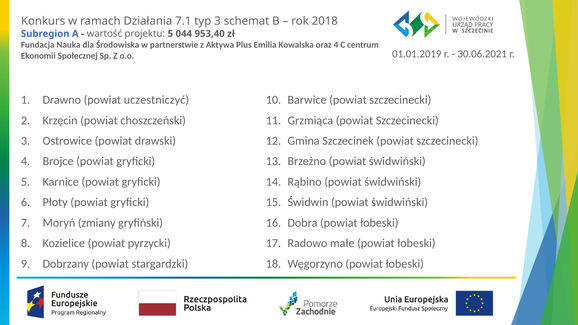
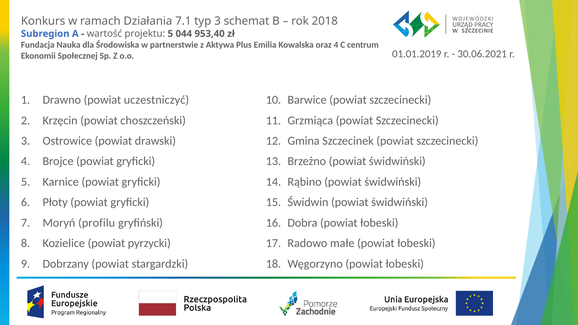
zmiany: zmiany -> profilu
